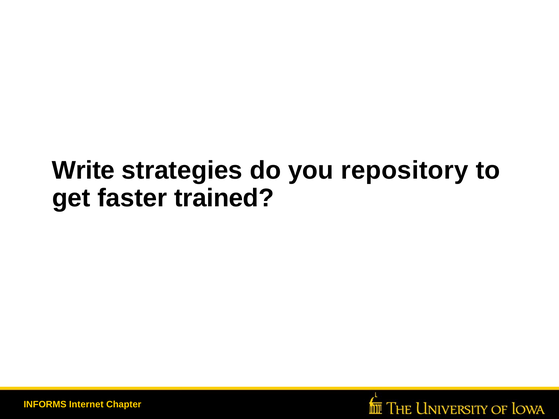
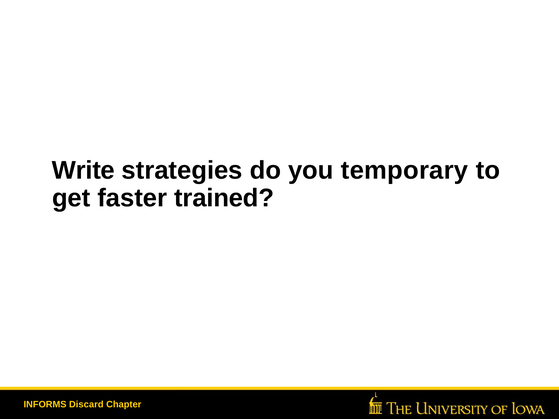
repository: repository -> temporary
Internet: Internet -> Discard
